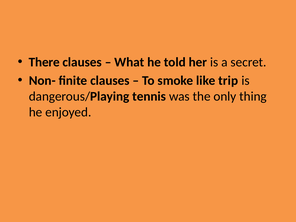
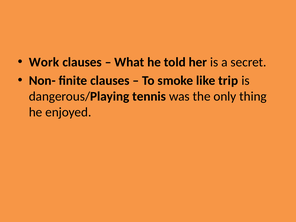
There: There -> Work
